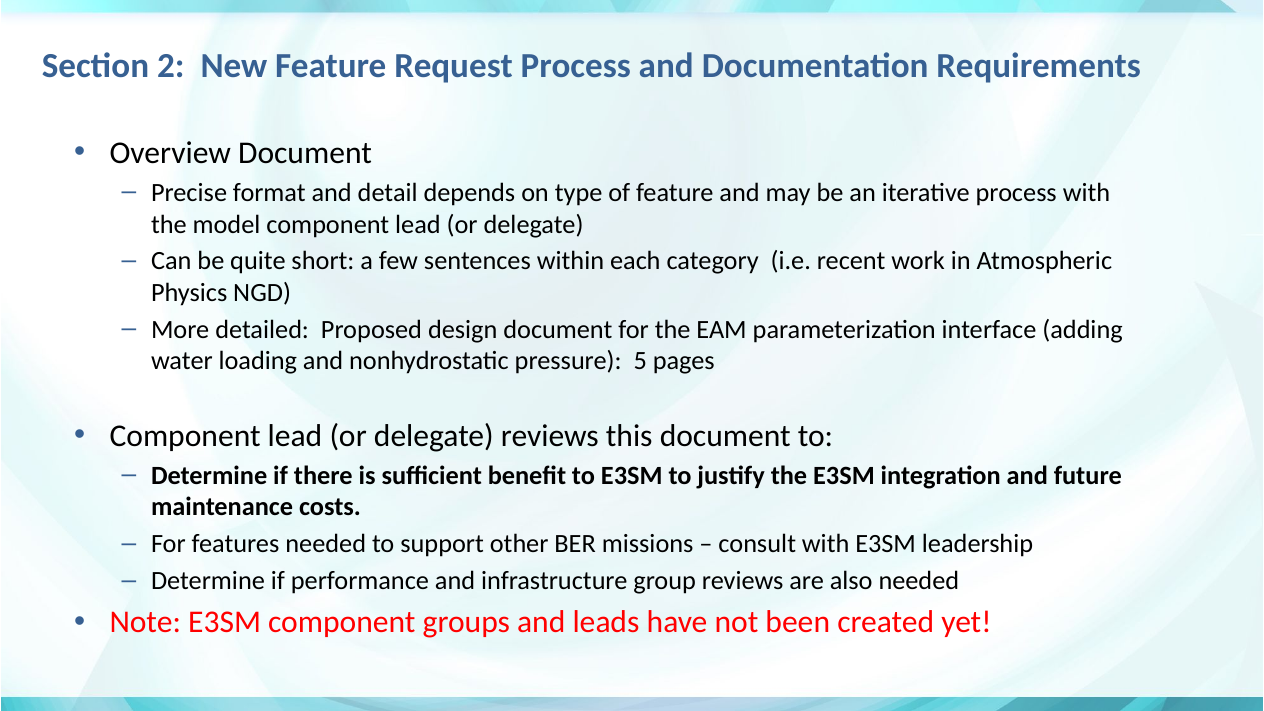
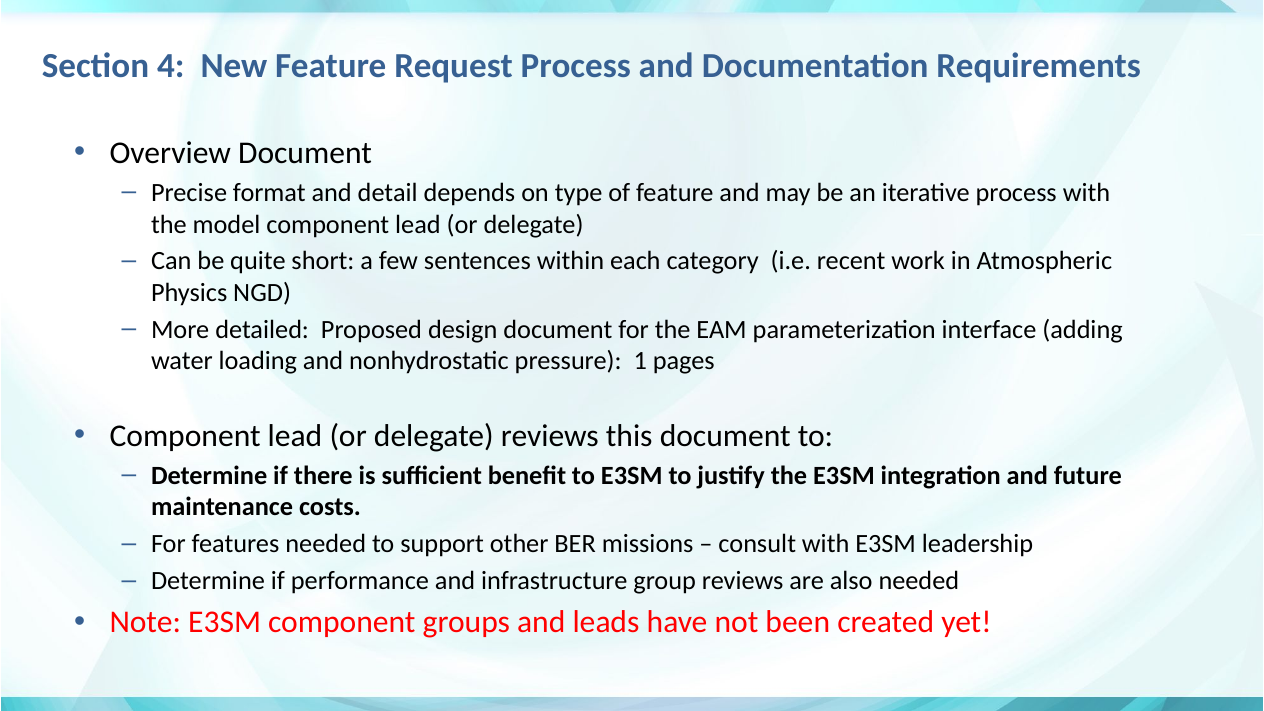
2: 2 -> 4
5: 5 -> 1
